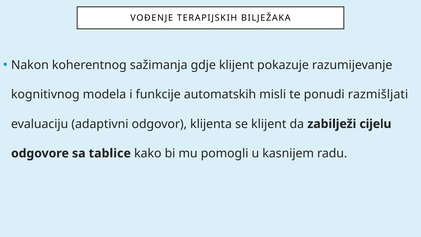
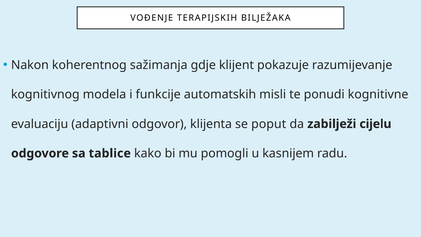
razmišljati: razmišljati -> kognitivne
se klijent: klijent -> poput
